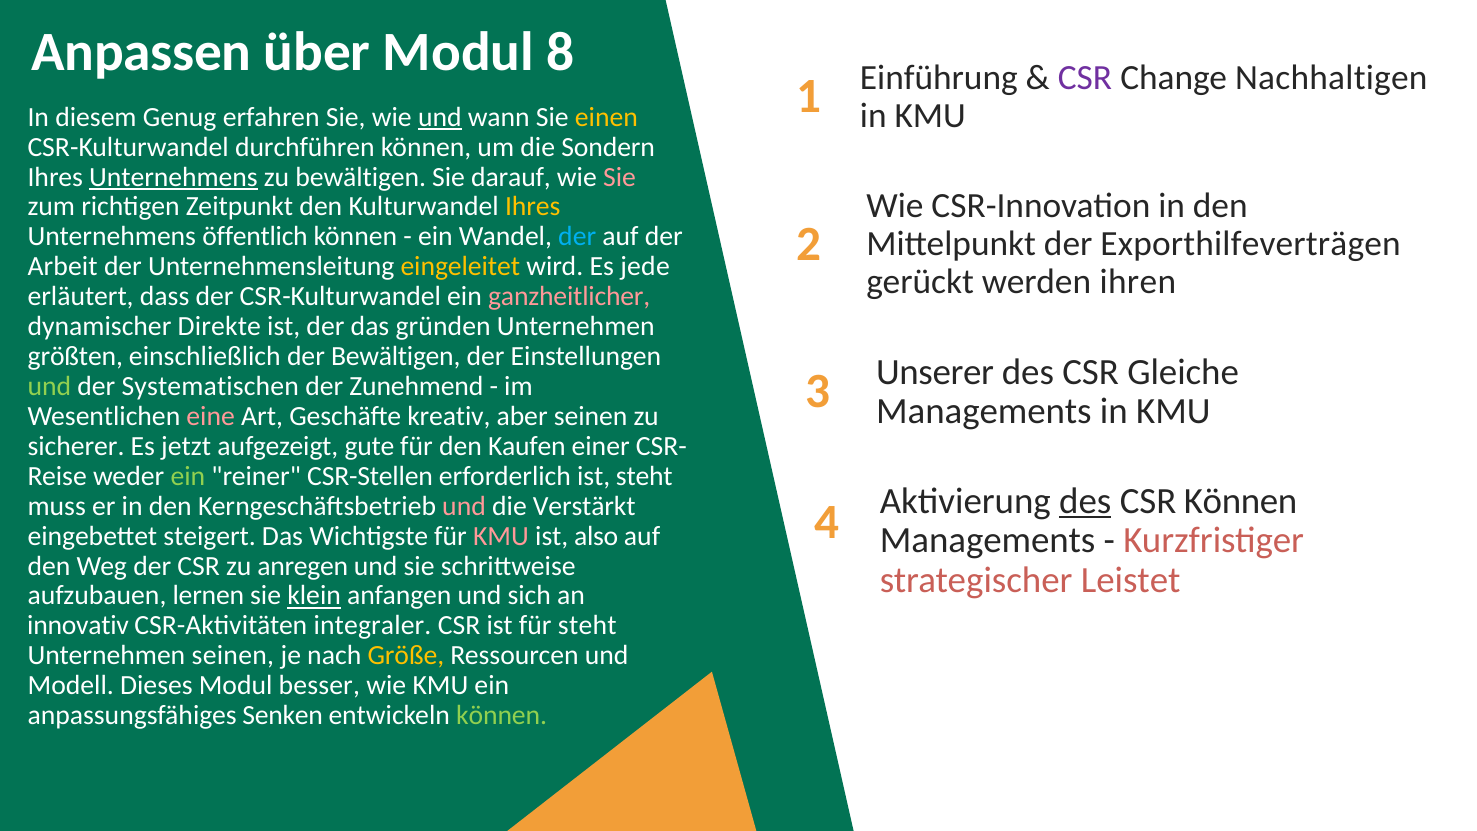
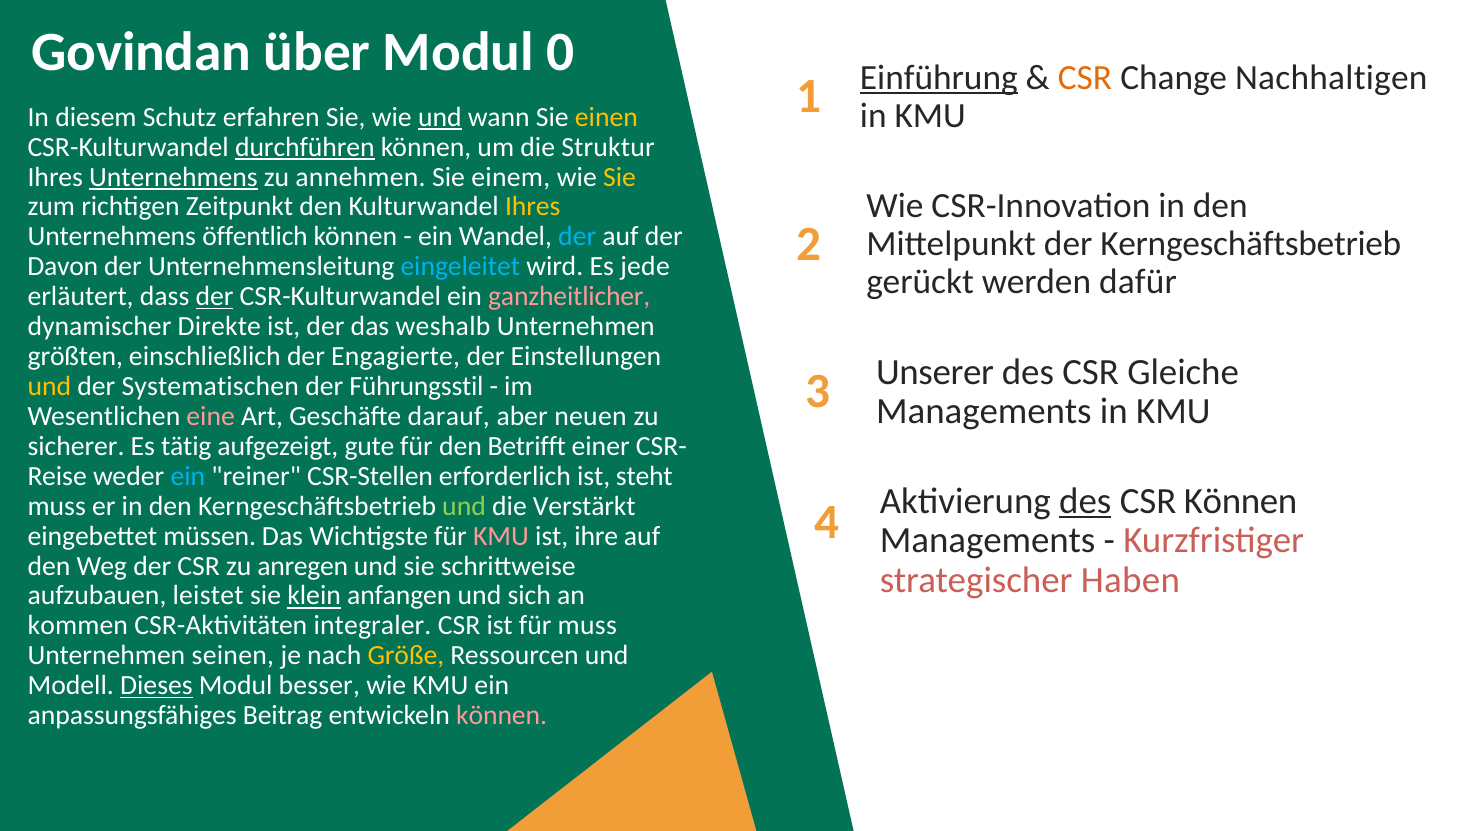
Anpassen: Anpassen -> Govindan
8: 8 -> 0
Einführung underline: none -> present
CSR at (1085, 78) colour: purple -> orange
Genug: Genug -> Schutz
durchführen underline: none -> present
Sondern: Sondern -> Struktur
zu bewältigen: bewältigen -> annehmen
darauf: darauf -> einem
Sie at (619, 177) colour: pink -> yellow
der Exporthilfeverträgen: Exporthilfeverträgen -> Kerngeschäftsbetrieb
Arbeit: Arbeit -> Davon
eingeleitet colour: yellow -> light blue
ihren: ihren -> dafür
der at (215, 296) underline: none -> present
gründen: gründen -> weshalb
der Bewältigen: Bewältigen -> Engagierte
und at (49, 386) colour: light green -> yellow
Zunehmend: Zunehmend -> Führungsstil
kreativ: kreativ -> darauf
aber seinen: seinen -> neuen
jetzt: jetzt -> tätig
Kaufen: Kaufen -> Betrifft
ein at (188, 476) colour: light green -> light blue
und at (464, 506) colour: pink -> light green
steigert: steigert -> müssen
also: also -> ihre
Leistet: Leistet -> Haben
lernen: lernen -> leistet
innovativ: innovativ -> kommen
für steht: steht -> muss
Dieses underline: none -> present
Senken: Senken -> Beitrag
können at (502, 715) colour: light green -> pink
